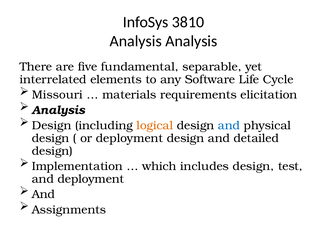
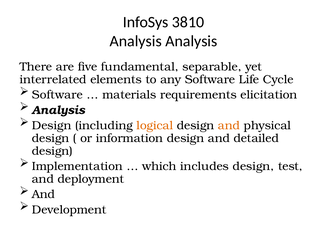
Missouri at (57, 95): Missouri -> Software
and at (229, 126) colour: blue -> orange
or deployment: deployment -> information
Assignments: Assignments -> Development
